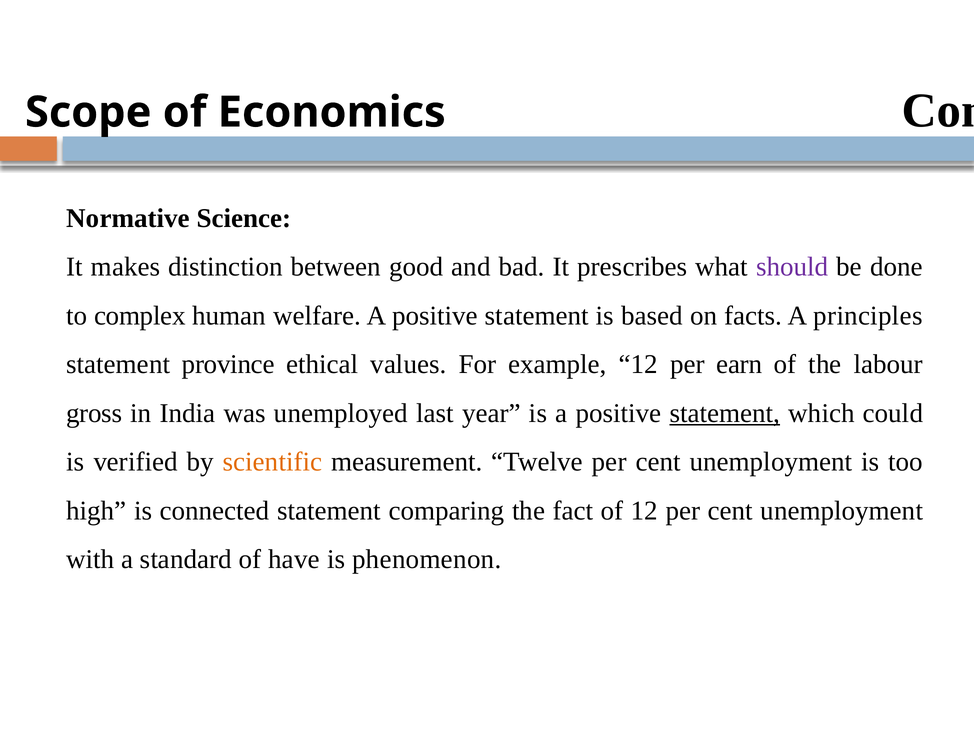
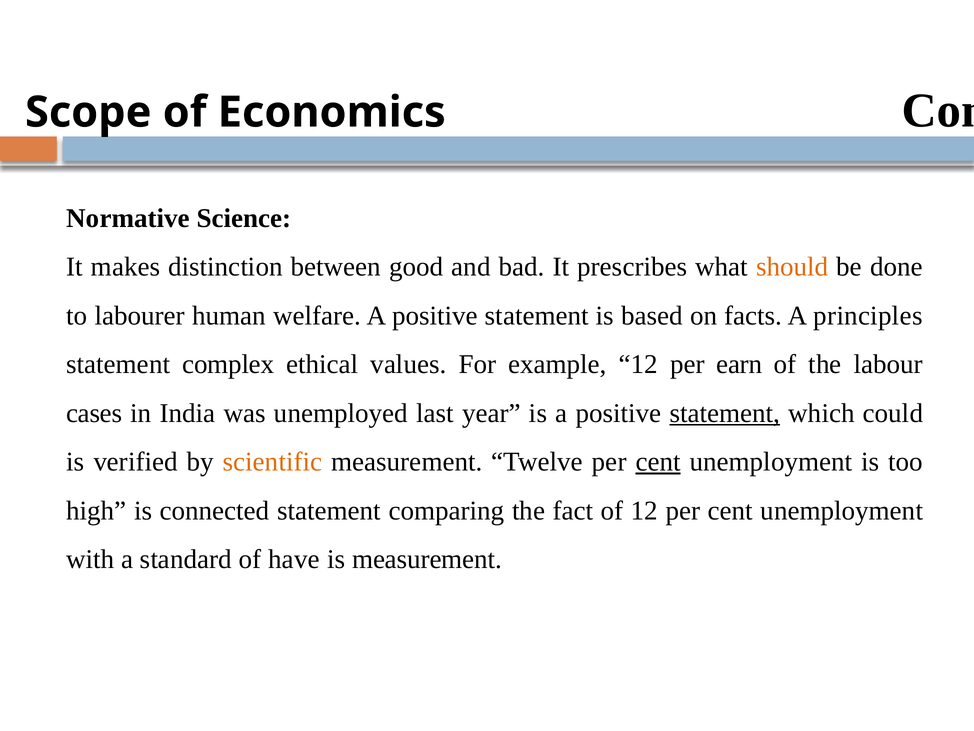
should colour: purple -> orange
complex: complex -> labourer
province: province -> complex
gross: gross -> cases
cent at (658, 462) underline: none -> present
is phenomenon: phenomenon -> measurement
